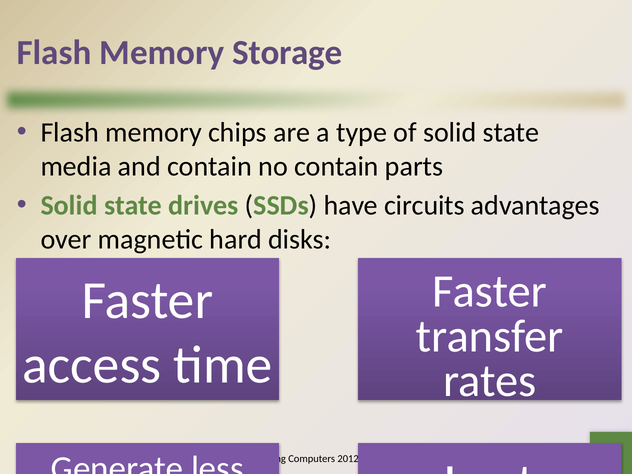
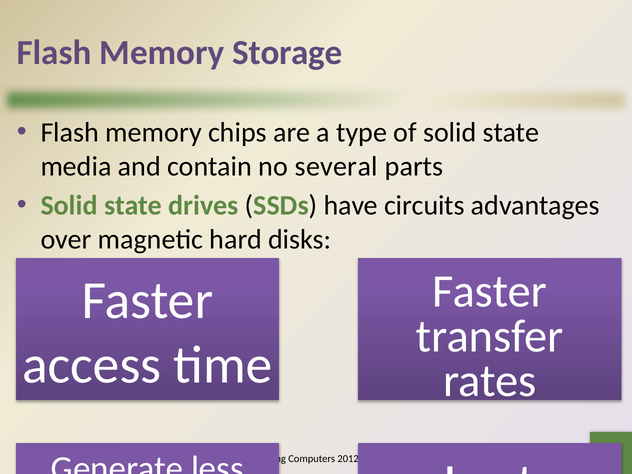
no contain: contain -> several
